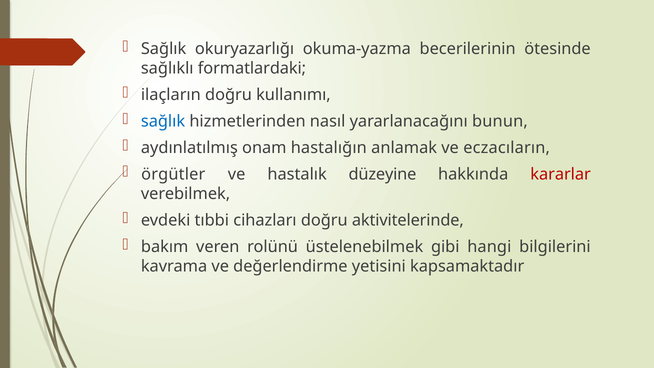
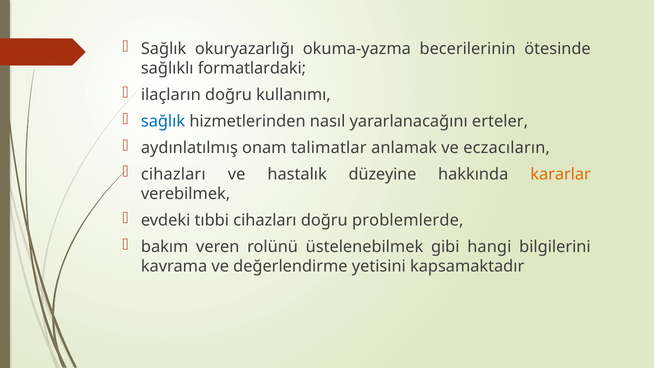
bunun: bunun -> erteler
hastalığın: hastalığın -> talimatlar
örgütler at (173, 174): örgütler -> cihazları
kararlar colour: red -> orange
aktivitelerinde: aktivitelerinde -> problemlerde
